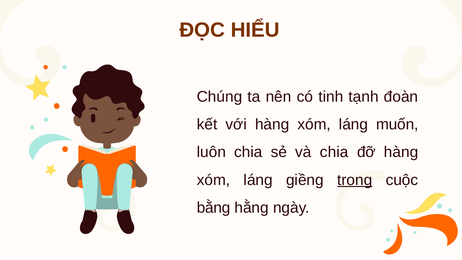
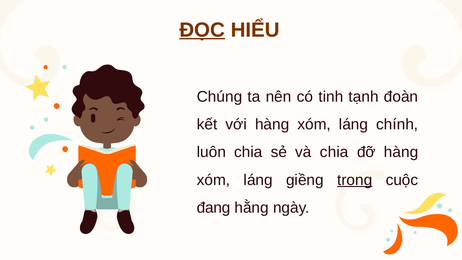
ĐỌC underline: none -> present
muốn: muốn -> chính
bằng: bằng -> đang
